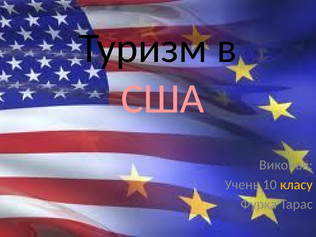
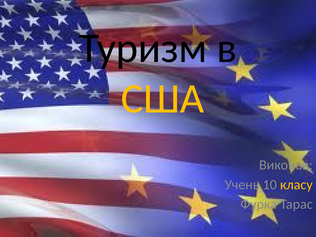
США colour: pink -> yellow
